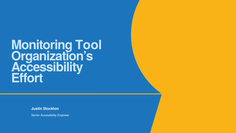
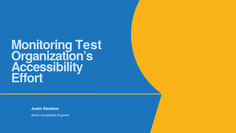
Tool: Tool -> Test
